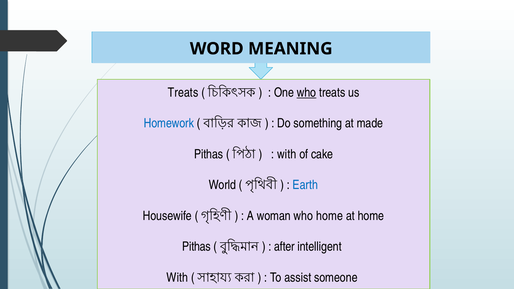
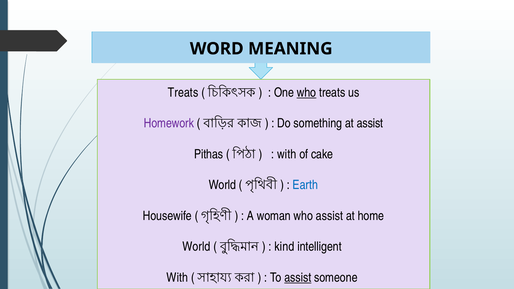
Homework colour: blue -> purple
at made: made -> assist
who home: home -> assist
Pithas at (197, 247): Pithas -> World
after: after -> kind
assist at (298, 278) underline: none -> present
